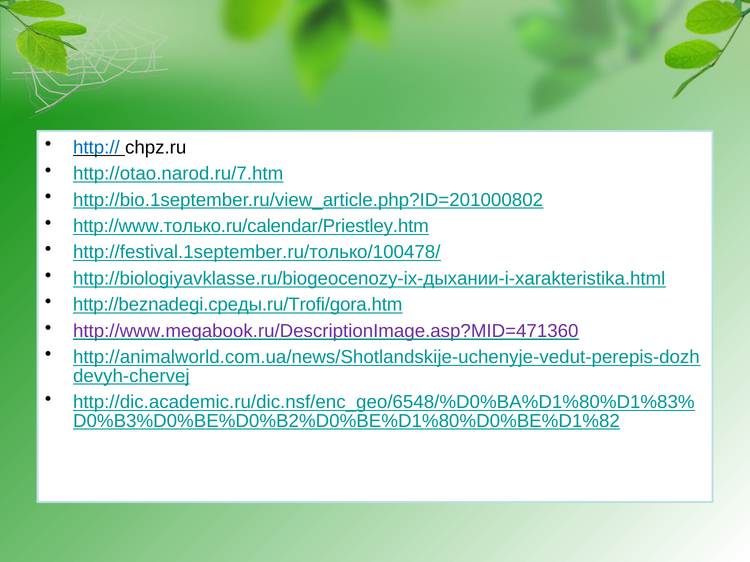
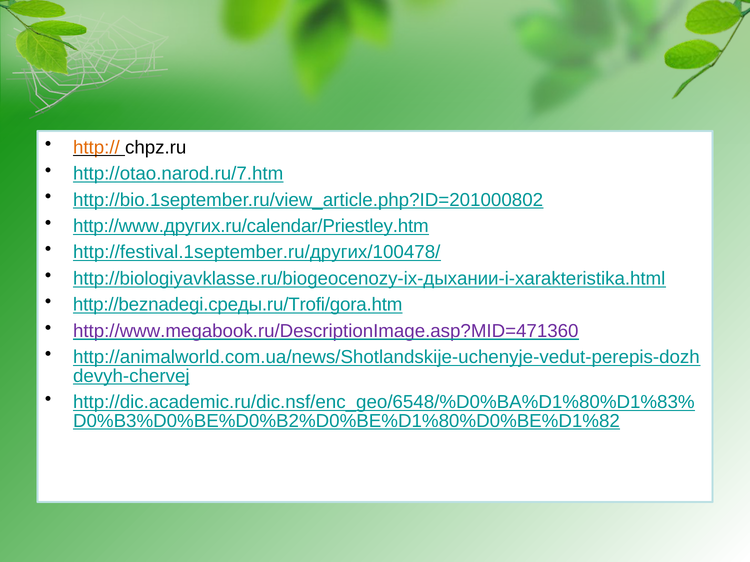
http:// colour: blue -> orange
http://www.только.ru/calendar/Priestley.htm: http://www.только.ru/calendar/Priestley.htm -> http://www.других.ru/calendar/Priestley.htm
http://festival.1september.ru/только/100478/: http://festival.1september.ru/только/100478/ -> http://festival.1september.ru/других/100478/
